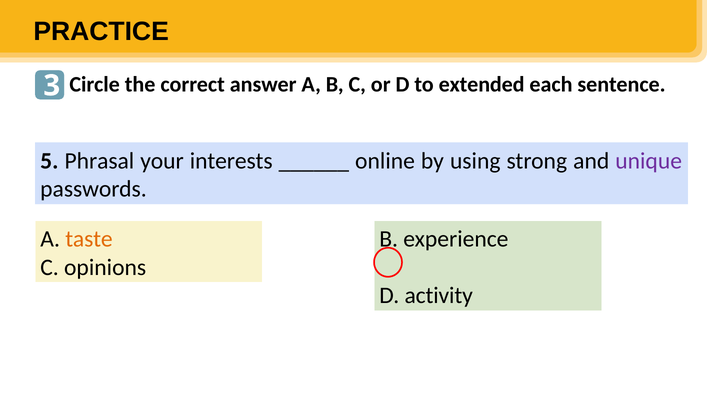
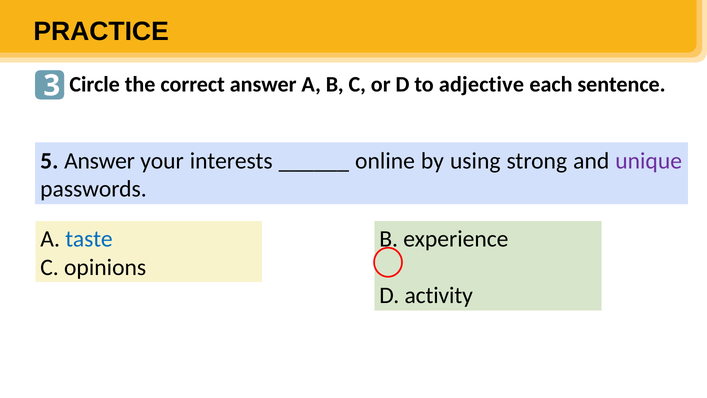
extended: extended -> adjective
5 Phrasal: Phrasal -> Answer
taste colour: orange -> blue
